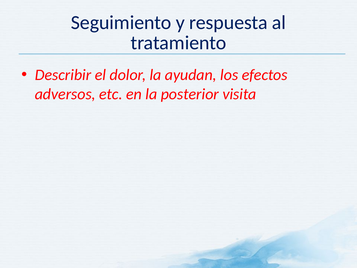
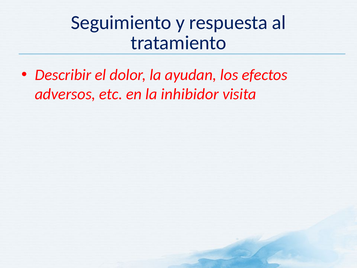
posterior: posterior -> inhibidor
